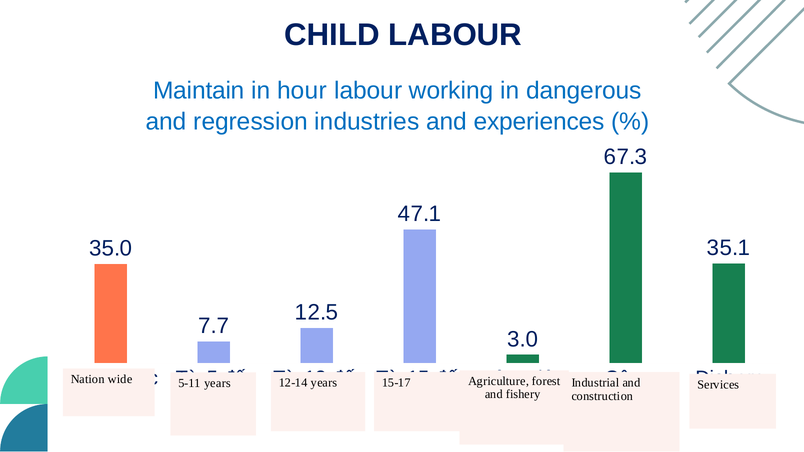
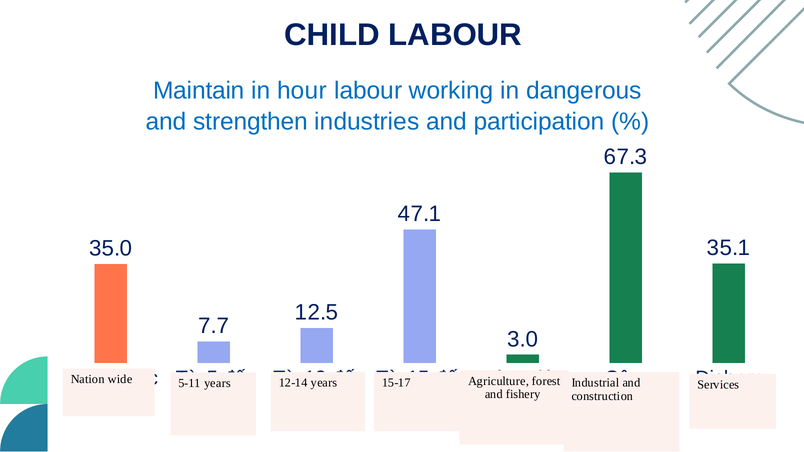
regression: regression -> strengthen
experiences: experiences -> participation
